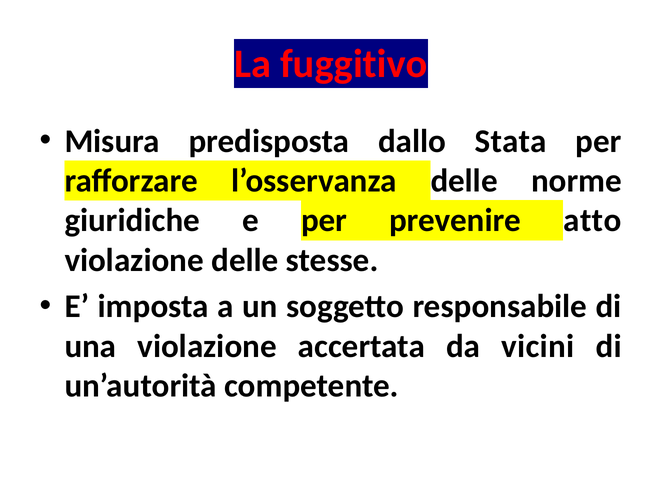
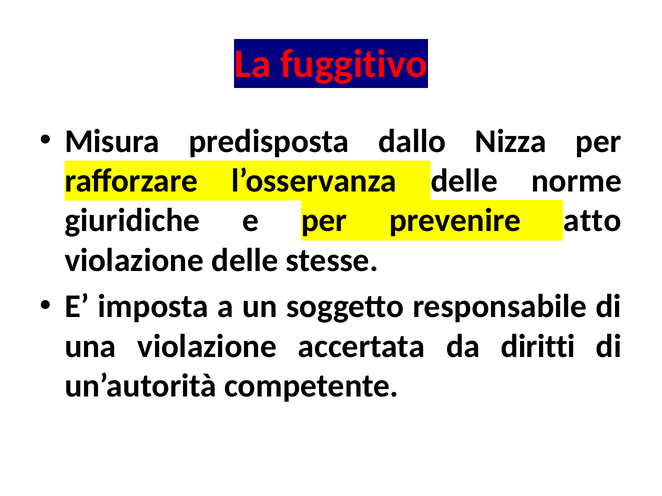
Stata: Stata -> Nizza
vicini: vicini -> diritti
